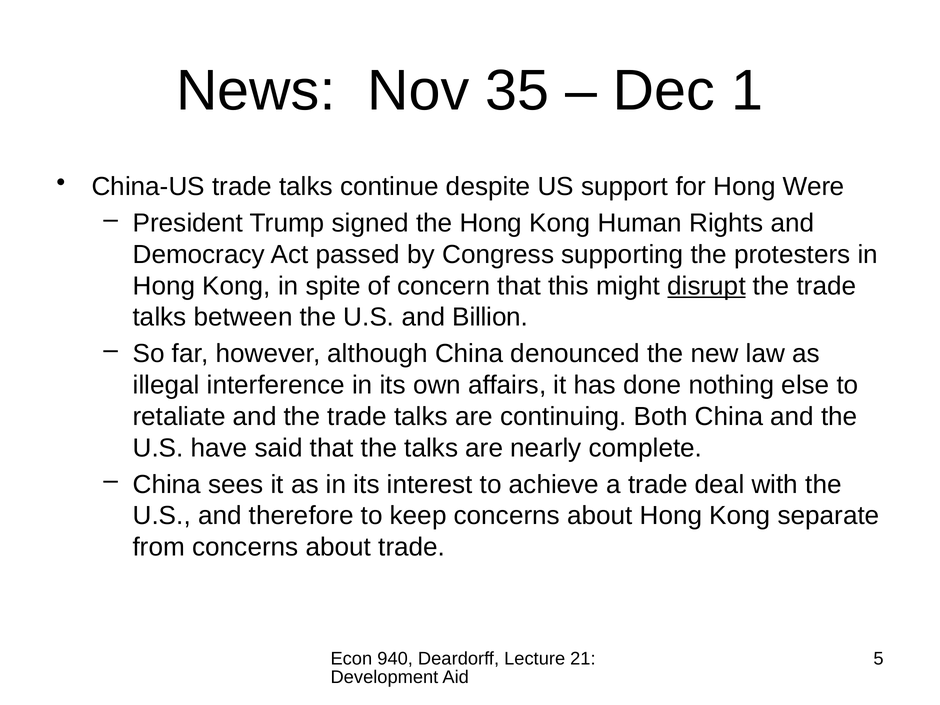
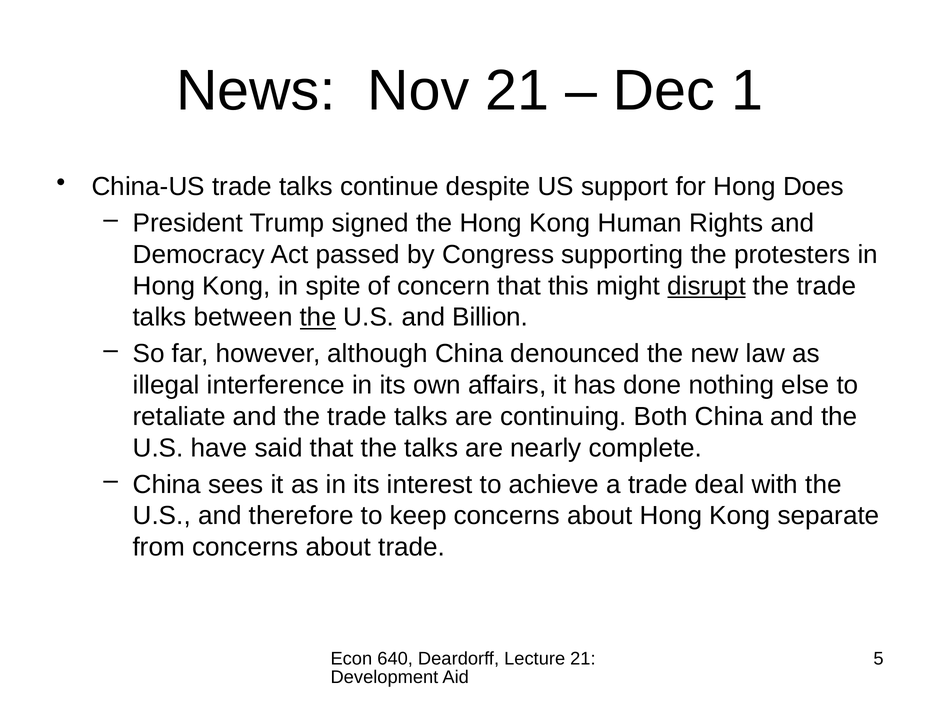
Nov 35: 35 -> 21
Were: Were -> Does
the at (318, 317) underline: none -> present
940: 940 -> 640
